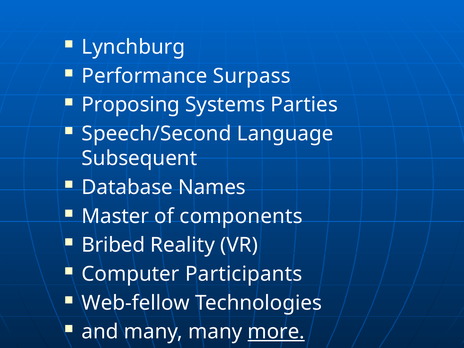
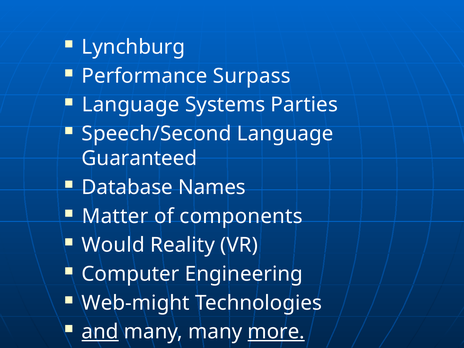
Proposing at (131, 105): Proposing -> Language
Subsequent: Subsequent -> Guaranteed
Master: Master -> Matter
Bribed: Bribed -> Would
Participants: Participants -> Engineering
Web-fellow: Web-fellow -> Web-might
and underline: none -> present
